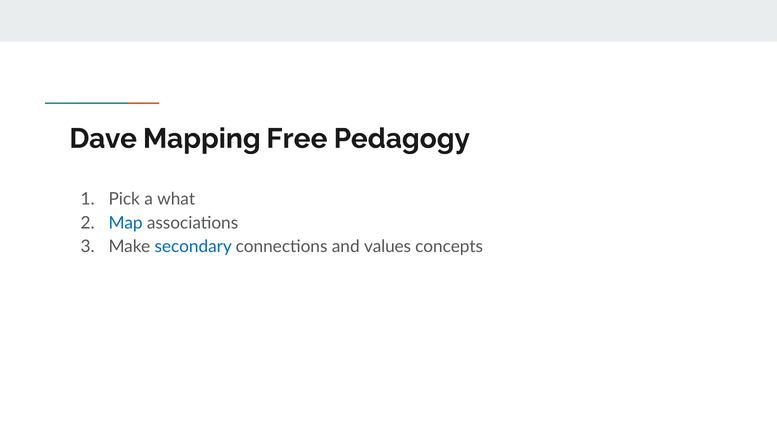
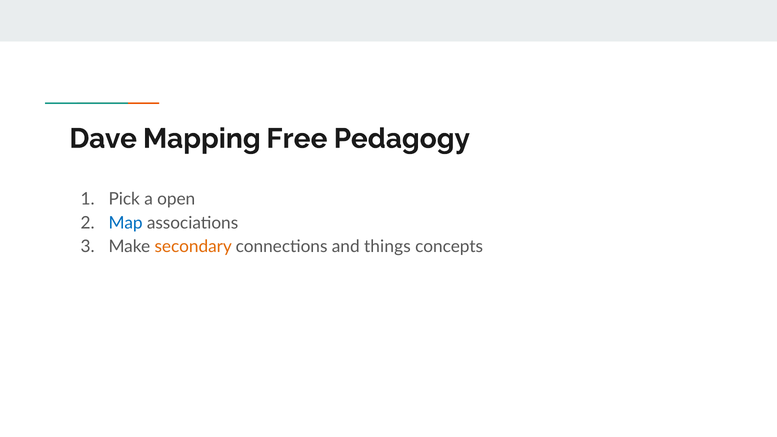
what: what -> open
secondary colour: blue -> orange
values: values -> things
